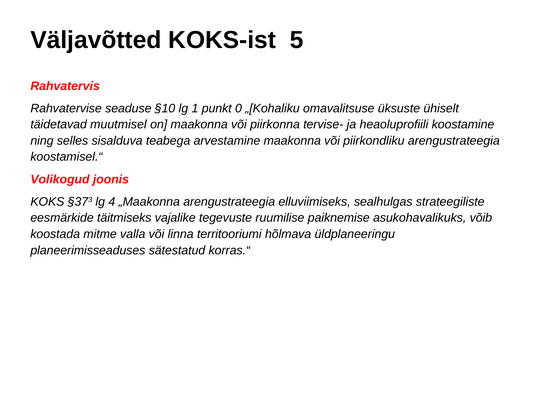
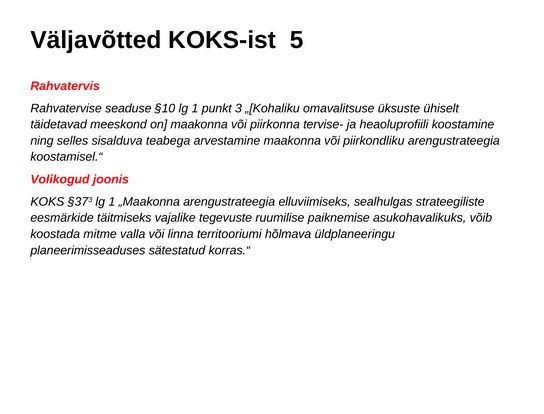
0: 0 -> 3
muutmisel: muutmisel -> meeskond
§373 lg 4: 4 -> 1
